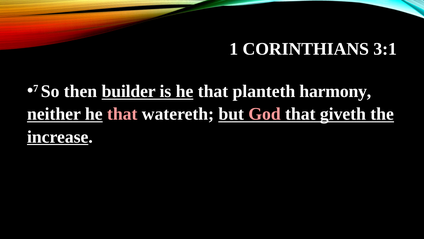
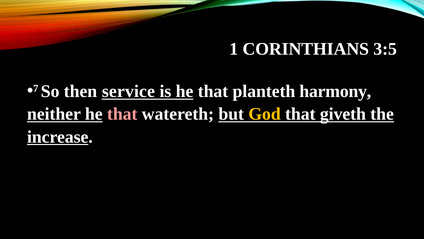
3:1: 3:1 -> 3:5
builder: builder -> service
God colour: pink -> yellow
